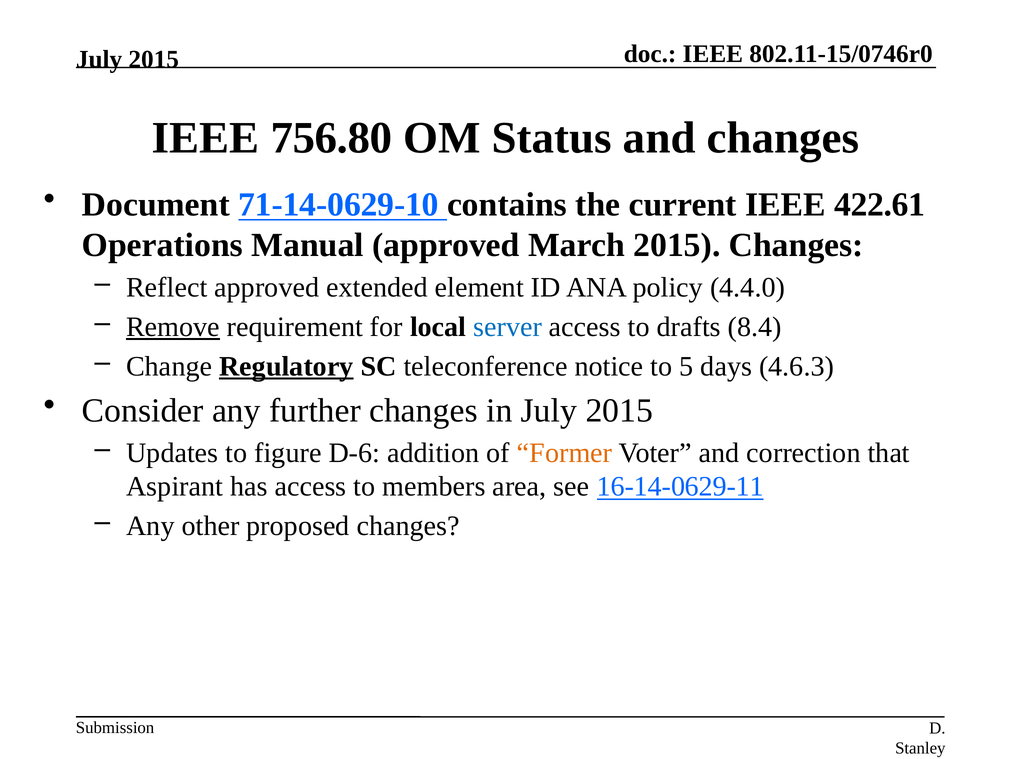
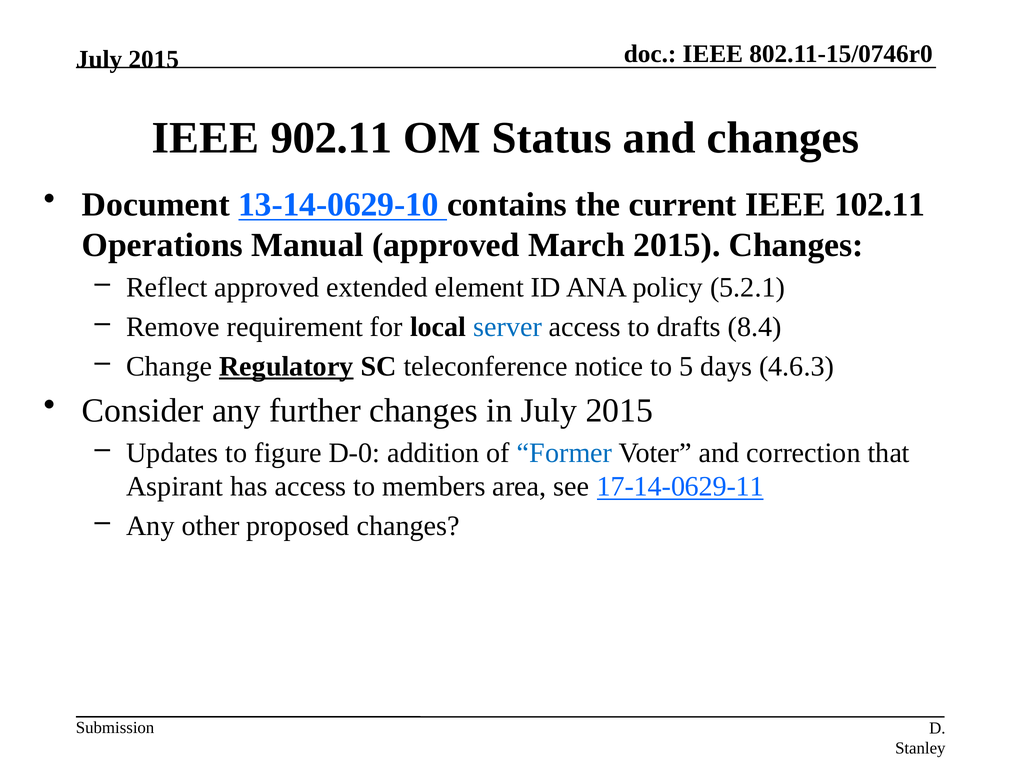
756.80: 756.80 -> 902.11
71-14-0629-10: 71-14-0629-10 -> 13-14-0629-10
422.61: 422.61 -> 102.11
4.4.0: 4.4.0 -> 5.2.1
Remove underline: present -> none
D-6: D-6 -> D-0
Former colour: orange -> blue
16-14-0629-11: 16-14-0629-11 -> 17-14-0629-11
